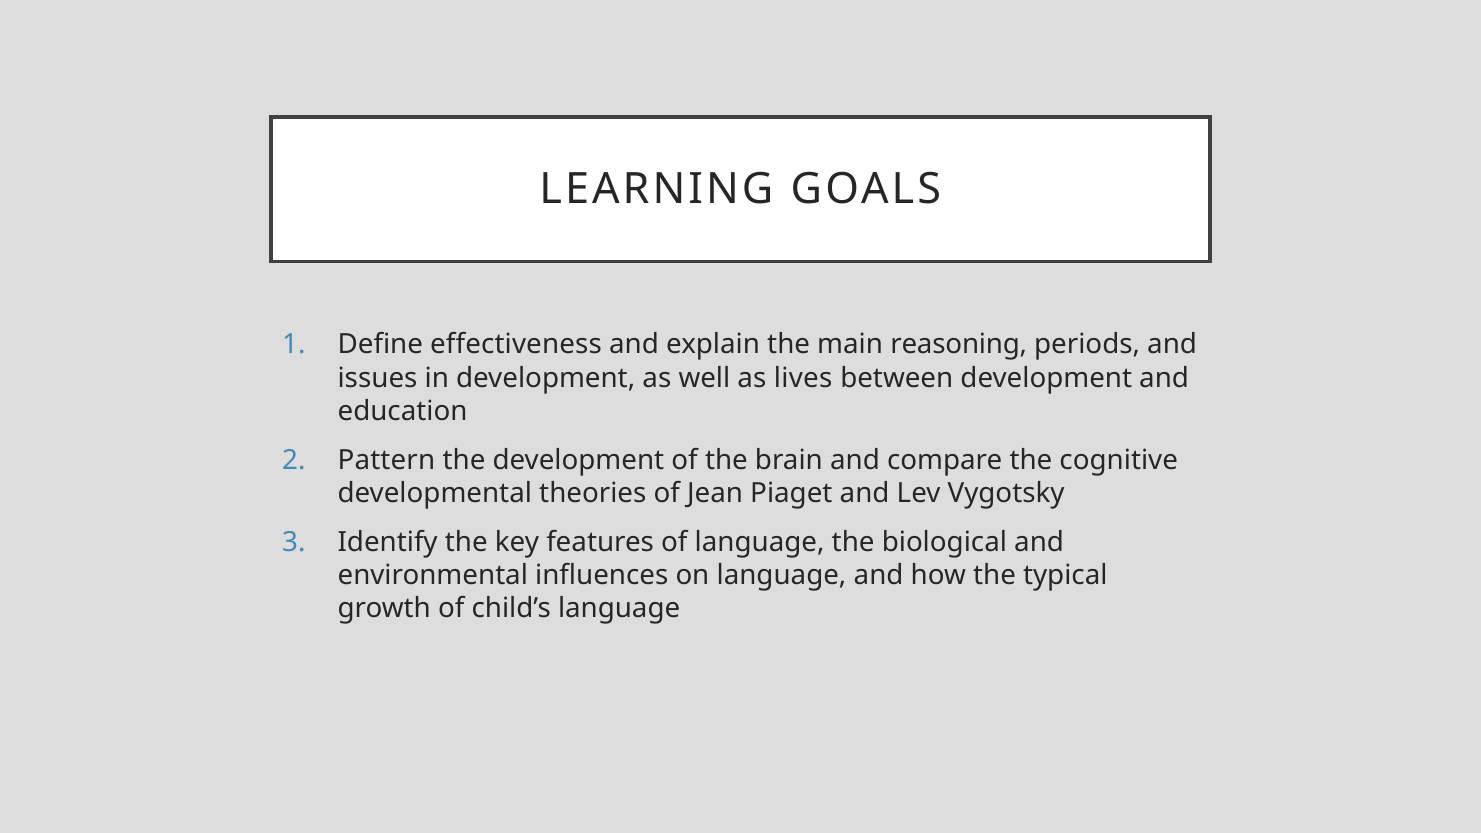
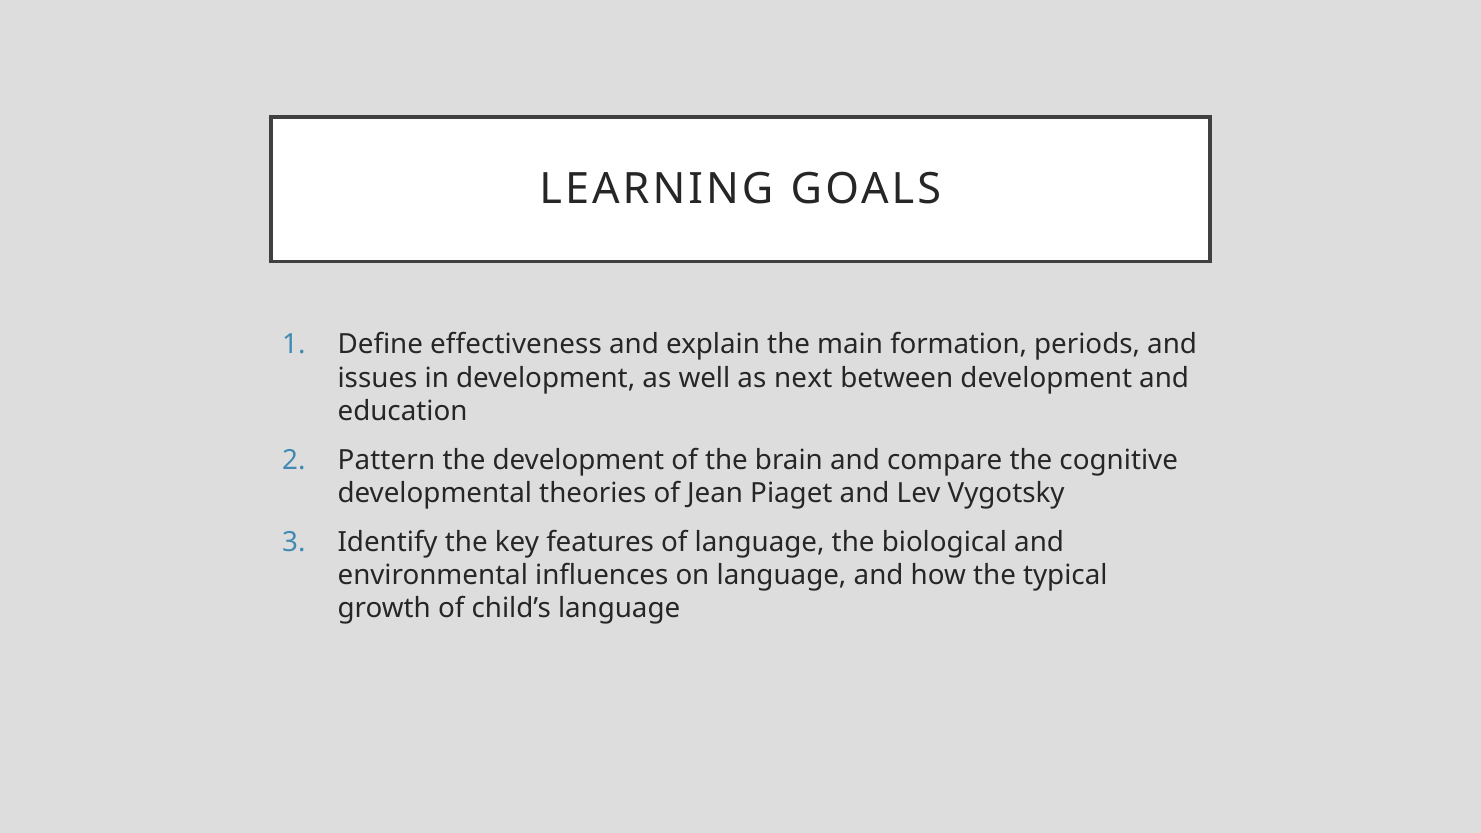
reasoning: reasoning -> formation
lives: lives -> next
